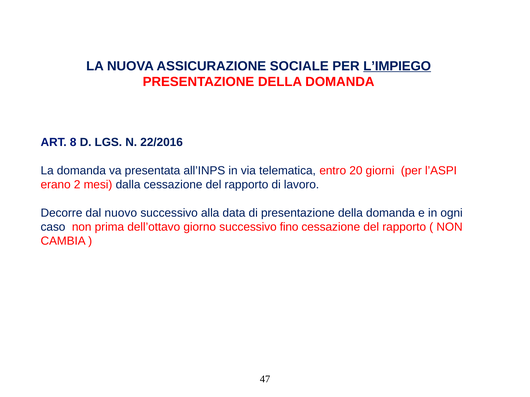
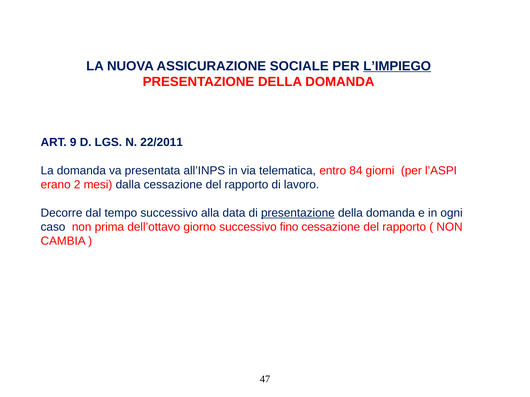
8: 8 -> 9
22/2016: 22/2016 -> 22/2011
20: 20 -> 84
nuovo: nuovo -> tempo
presentazione at (298, 213) underline: none -> present
